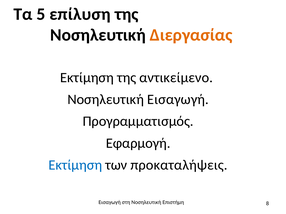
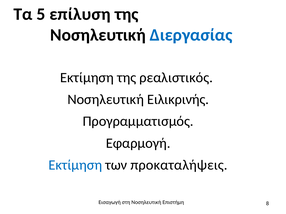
Διεργασίας colour: orange -> blue
αντικείμενο: αντικείμενο -> ρεαλιστικός
Νοσηλευτική Εισαγωγή: Εισαγωγή -> Ειλικρινής
